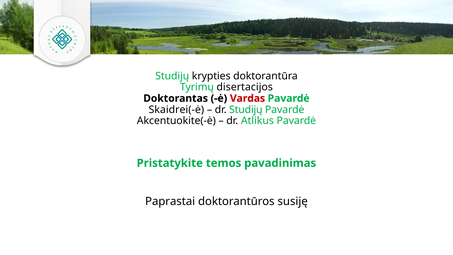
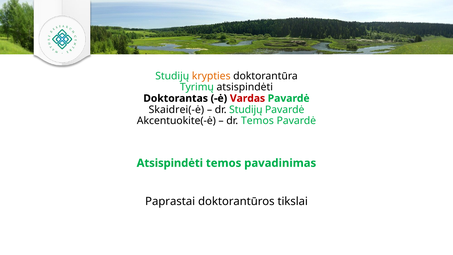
krypties colour: black -> orange
Tyrimų disertacijos: disertacijos -> atsispindėti
dr Atlikus: Atlikus -> Temos
Pristatykite at (170, 163): Pristatykite -> Atsispindėti
susiję: susiję -> tikslai
